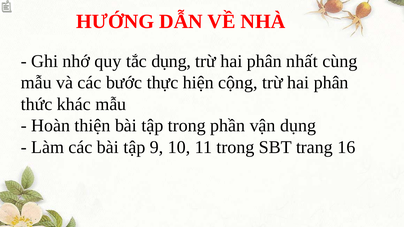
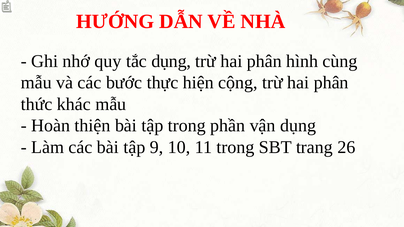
nhất: nhất -> hình
16: 16 -> 26
